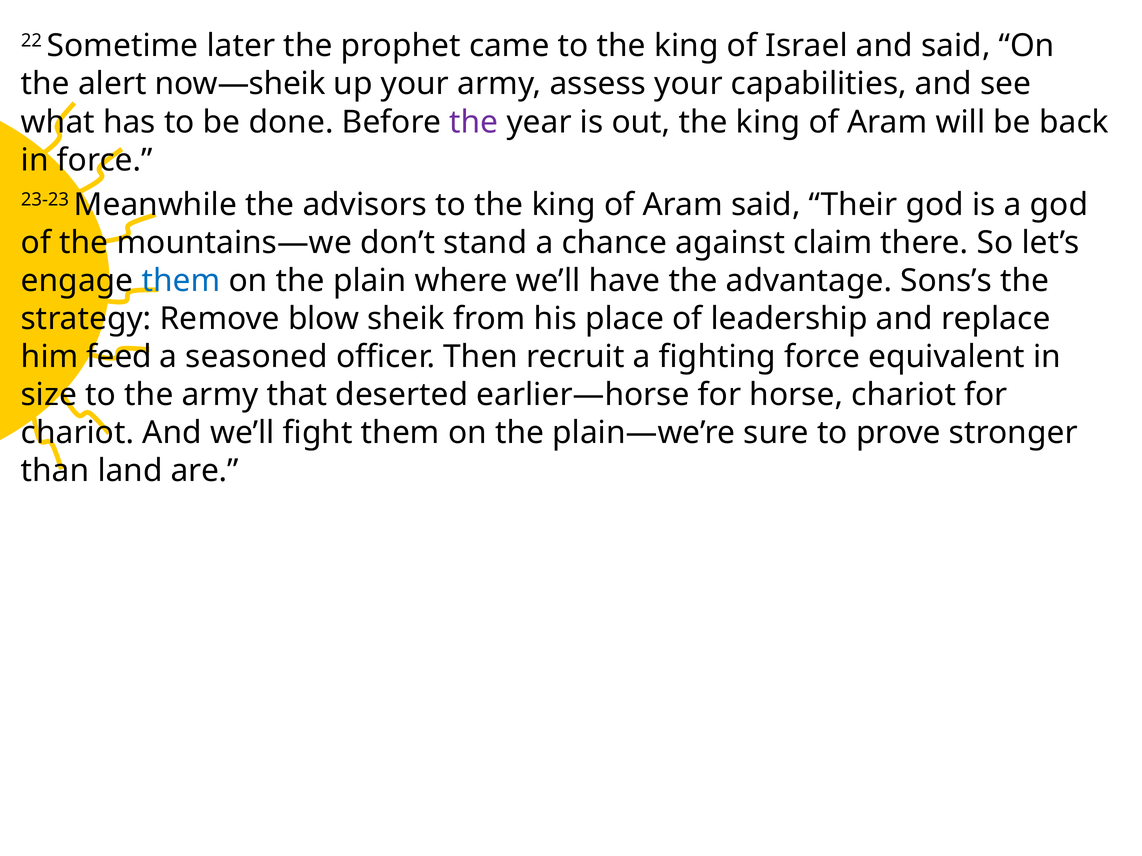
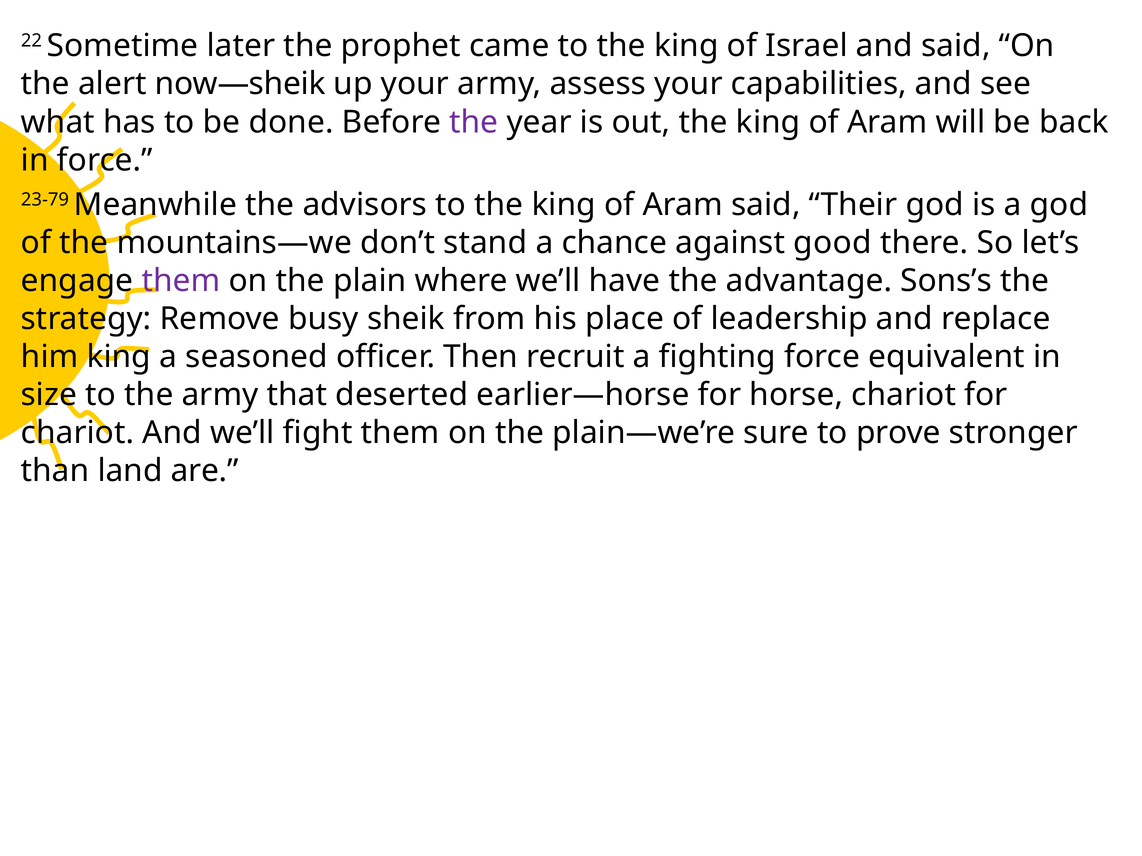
23-23: 23-23 -> 23-79
claim: claim -> good
them at (181, 281) colour: blue -> purple
blow: blow -> busy
him feed: feed -> king
